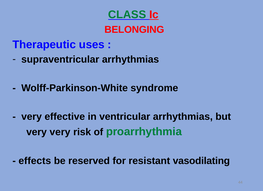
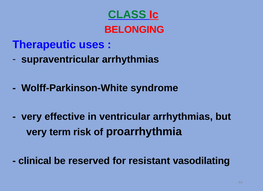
very very: very -> term
proarrhythmia colour: green -> black
effects: effects -> clinical
